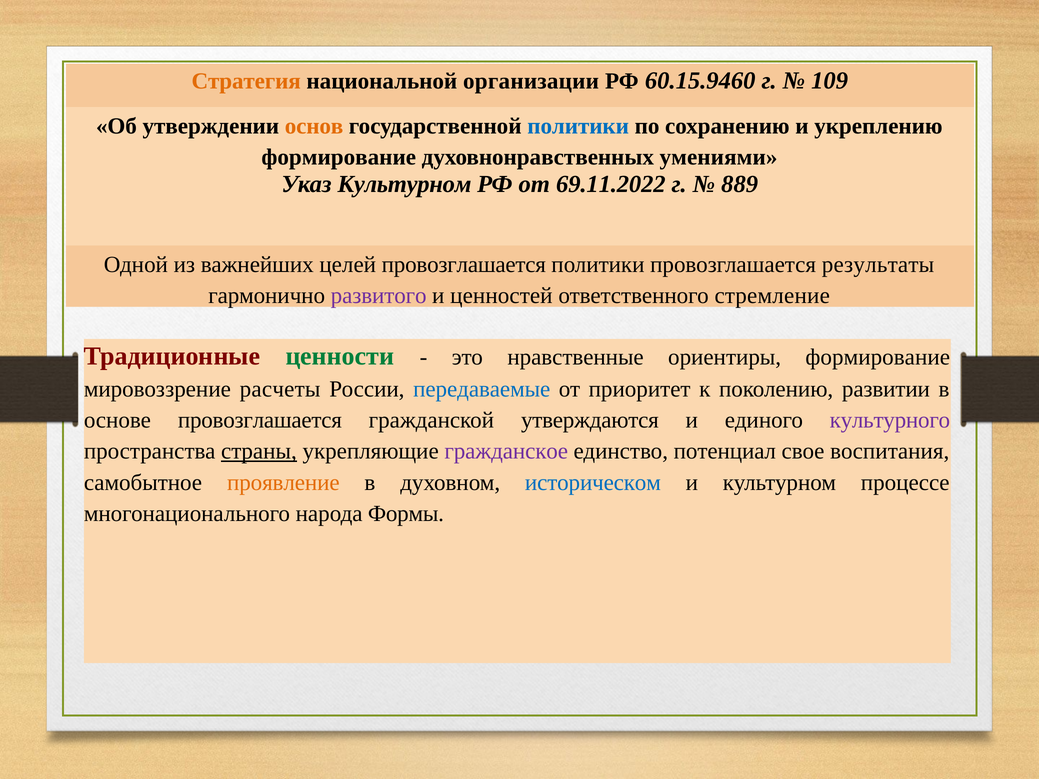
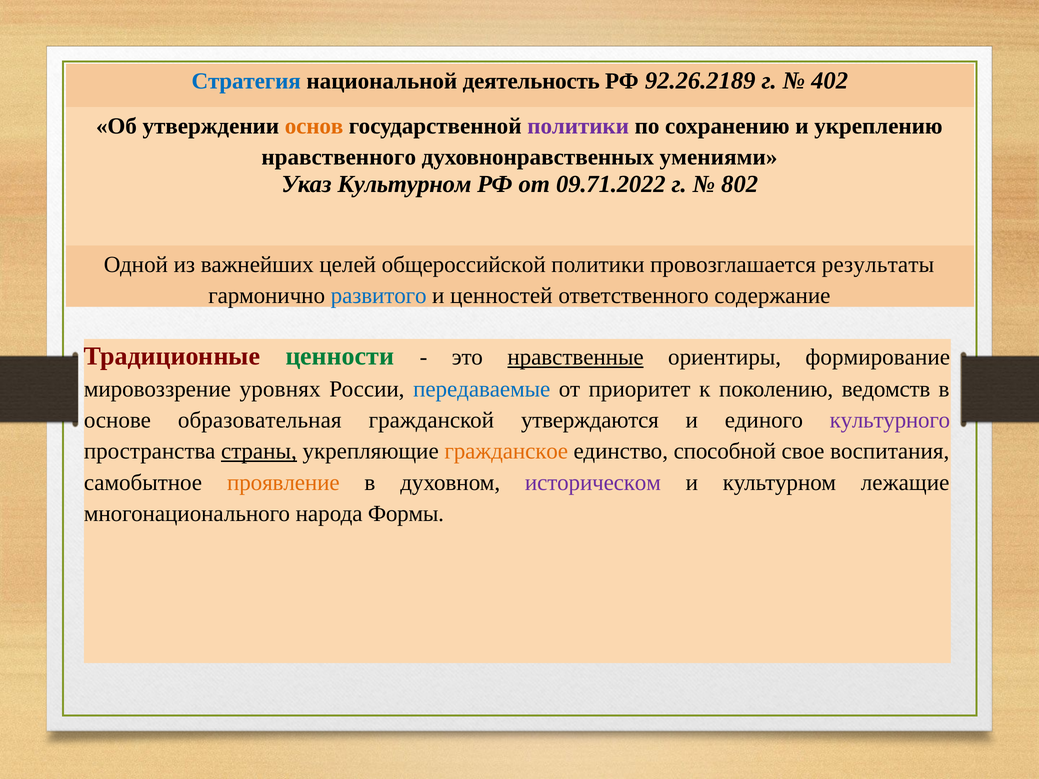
Стратегия colour: orange -> blue
организации: организации -> деятельность
60.15.9460: 60.15.9460 -> 92.26.2189
109: 109 -> 402
политики at (578, 126) colour: blue -> purple
формирование at (339, 157): формирование -> нравственного
69.11.2022: 69.11.2022 -> 09.71.2022
889: 889 -> 802
целей провозглашается: провозглашается -> общероссийской
развитого colour: purple -> blue
стремление: стремление -> содержание
нравственные underline: none -> present
расчеты: расчеты -> уровнях
развитии: развитии -> ведомств
основе провозглашается: провозглашается -> образовательная
гражданское colour: purple -> orange
потенциал: потенциал -> способной
историческом colour: blue -> purple
процессе: процессе -> лежащие
